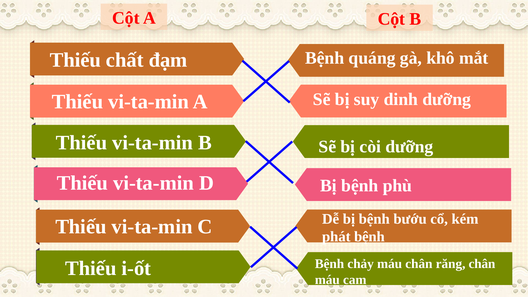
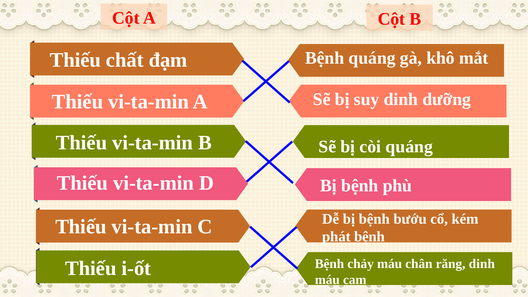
còi dưỡng: dưỡng -> quáng
răng chân: chân -> dinh
